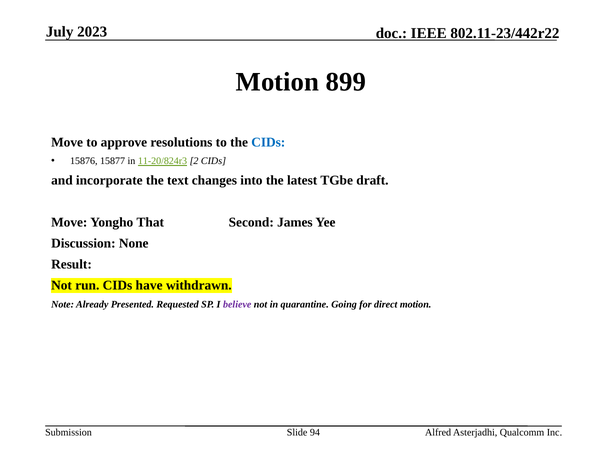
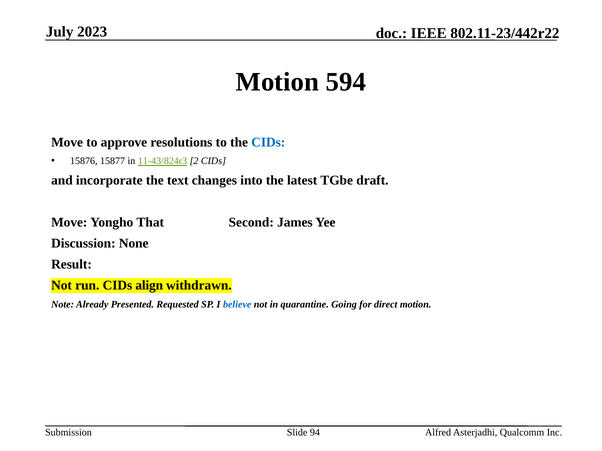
899: 899 -> 594
11-20/824r3: 11-20/824r3 -> 11-43/824r3
have: have -> align
believe colour: purple -> blue
